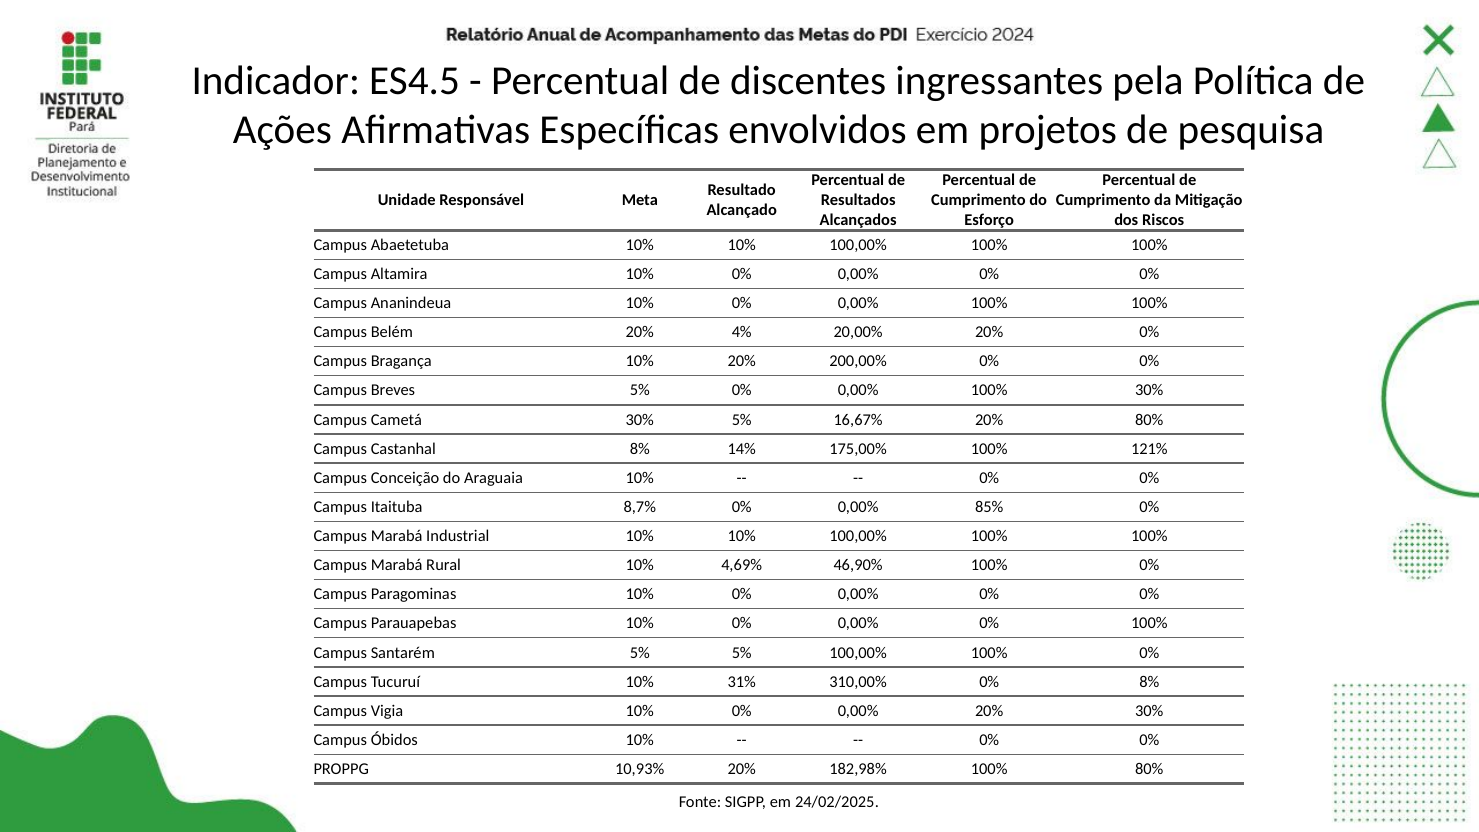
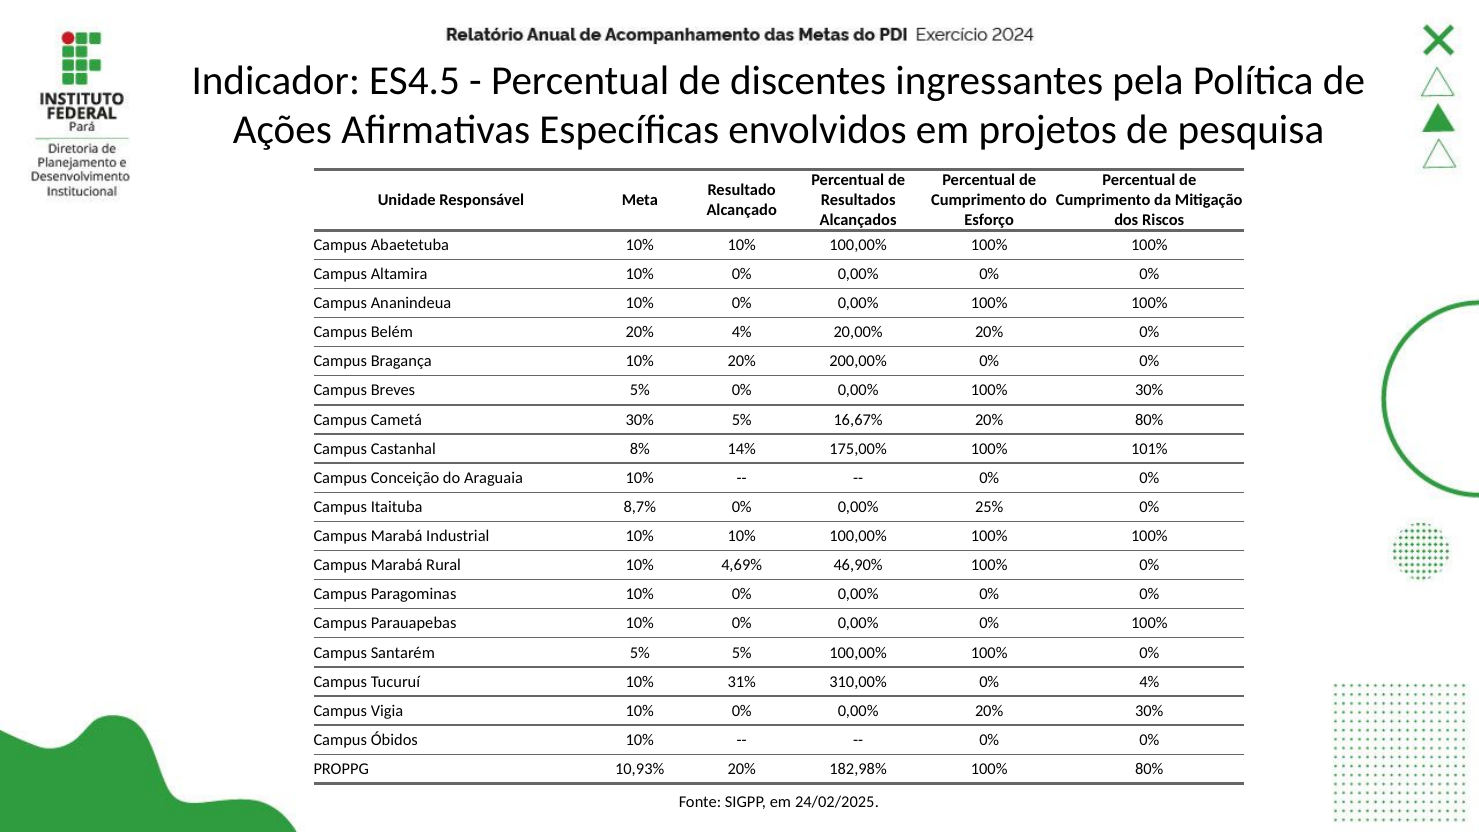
121%: 121% -> 101%
85%: 85% -> 25%
0% 8%: 8% -> 4%
